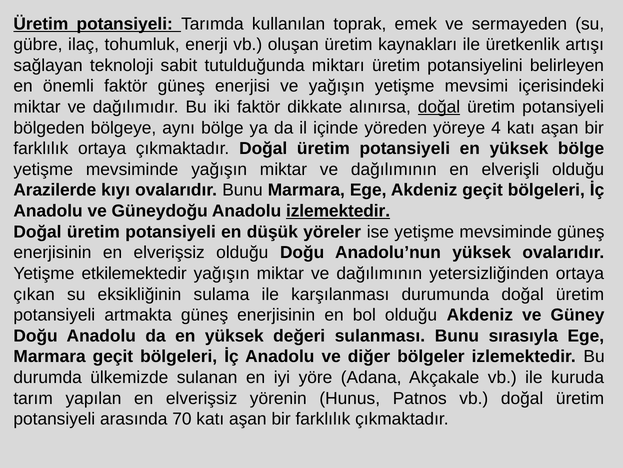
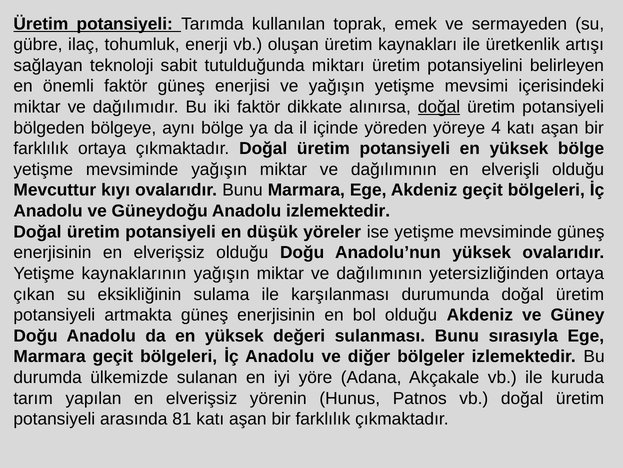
Arazilerde: Arazilerde -> Mevcuttur
izlemektedir at (338, 211) underline: present -> none
etkilemektedir: etkilemektedir -> kaynaklarının
70: 70 -> 81
